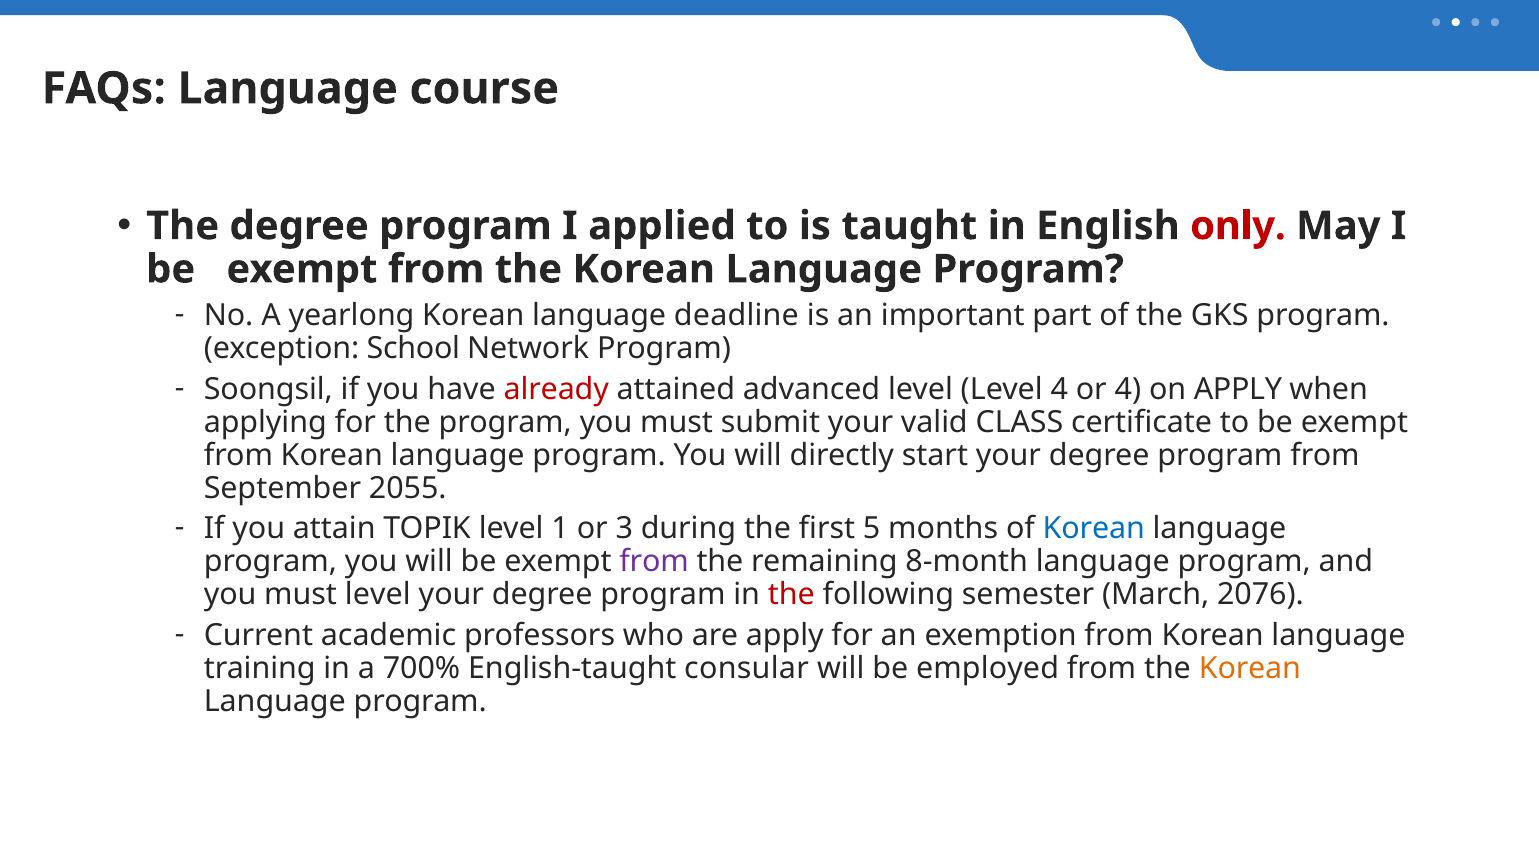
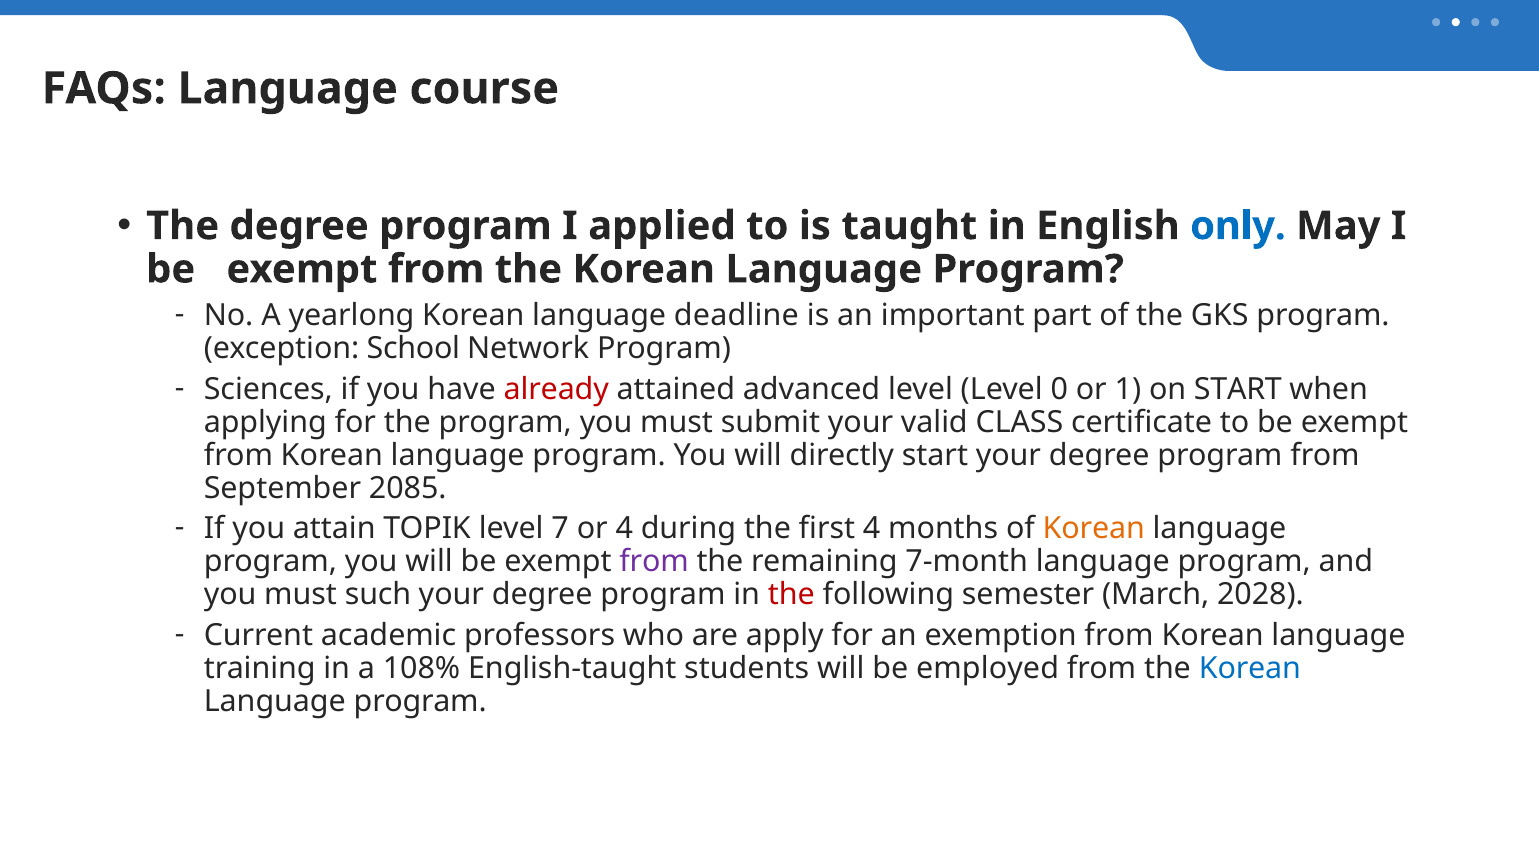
only colour: red -> blue
Soongsil: Soongsil -> Sciences
Level 4: 4 -> 0
or 4: 4 -> 1
on APPLY: APPLY -> START
2055: 2055 -> 2085
1: 1 -> 7
or 3: 3 -> 4
first 5: 5 -> 4
Korean at (1094, 529) colour: blue -> orange
8-month: 8-month -> 7-month
must level: level -> such
2076: 2076 -> 2028
700%: 700% -> 108%
consular: consular -> students
Korean at (1250, 668) colour: orange -> blue
